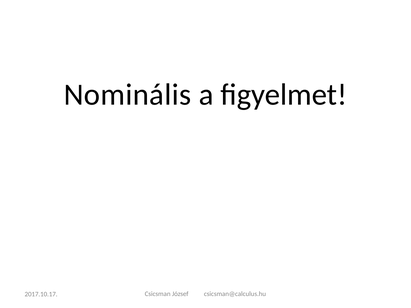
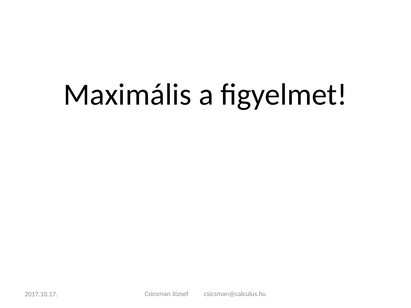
Nominális: Nominális -> Maximális
